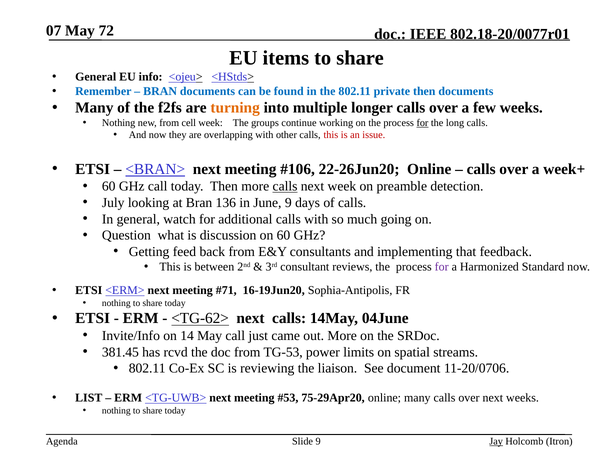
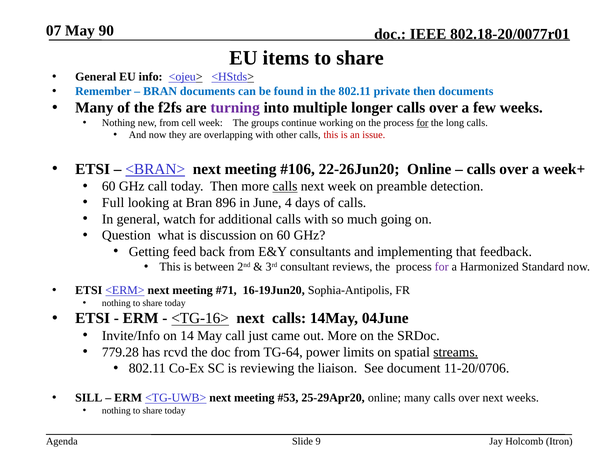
72: 72 -> 90
turning colour: orange -> purple
July: July -> Full
136: 136 -> 896
June 9: 9 -> 4
<TG-62>: <TG-62> -> <TG-16>
381.45: 381.45 -> 779.28
TG-53: TG-53 -> TG-64
streams underline: none -> present
LIST: LIST -> SILL
75-29Apr20: 75-29Apr20 -> 25-29Apr20
Jay underline: present -> none
